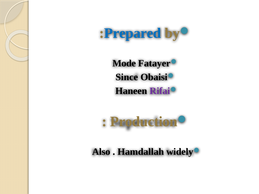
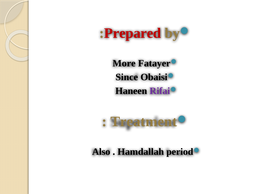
Prepared colour: blue -> red
Mode: Mode -> More
Production: Production -> Treatment
widely: widely -> period
